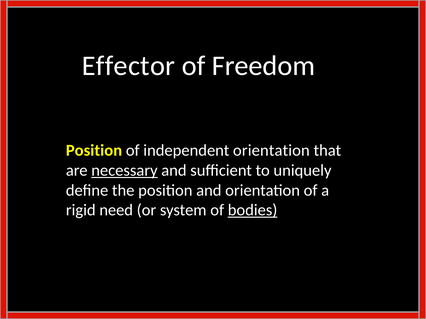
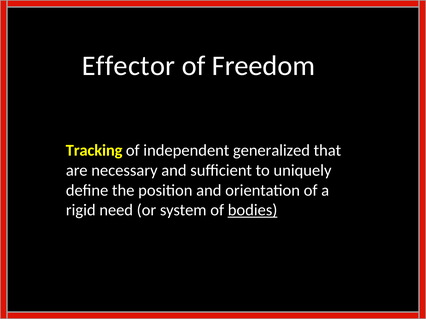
Position at (94, 151): Position -> Tracking
independent orientation: orientation -> generalized
necessary underline: present -> none
